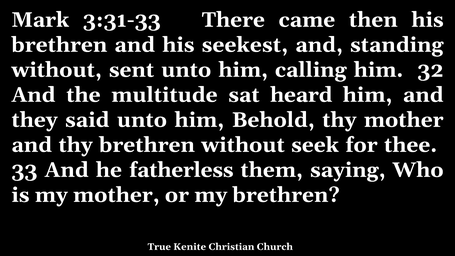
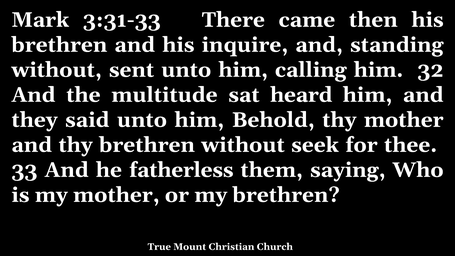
seekest: seekest -> inquire
Kenite: Kenite -> Mount
